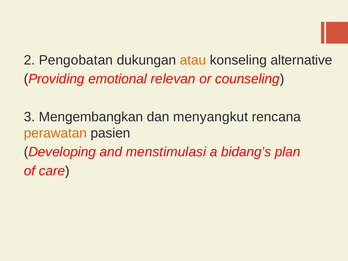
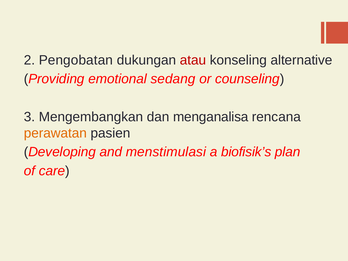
atau colour: orange -> red
relevan: relevan -> sedang
menyangkut: menyangkut -> menganalisa
bidang’s: bidang’s -> biofisik’s
